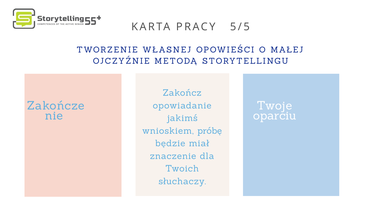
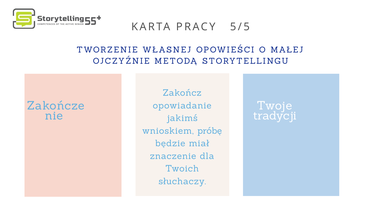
oparciu: oparciu -> tradycji
